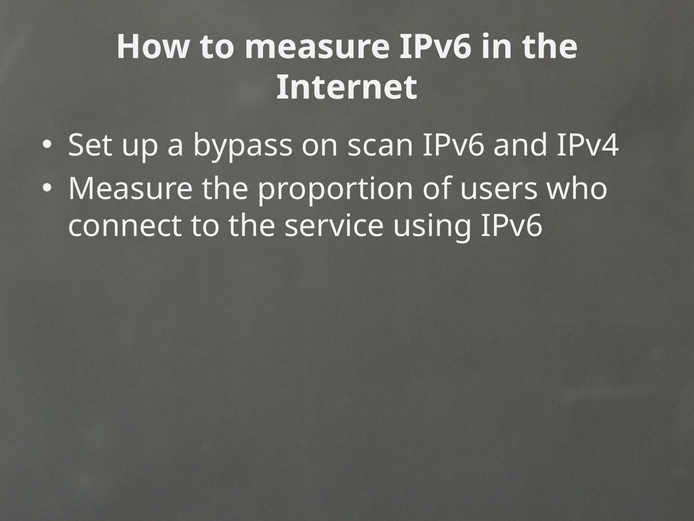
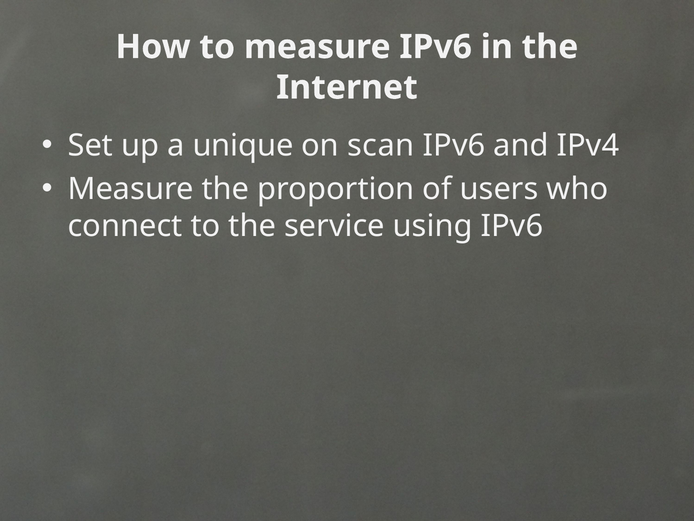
bypass: bypass -> unique
